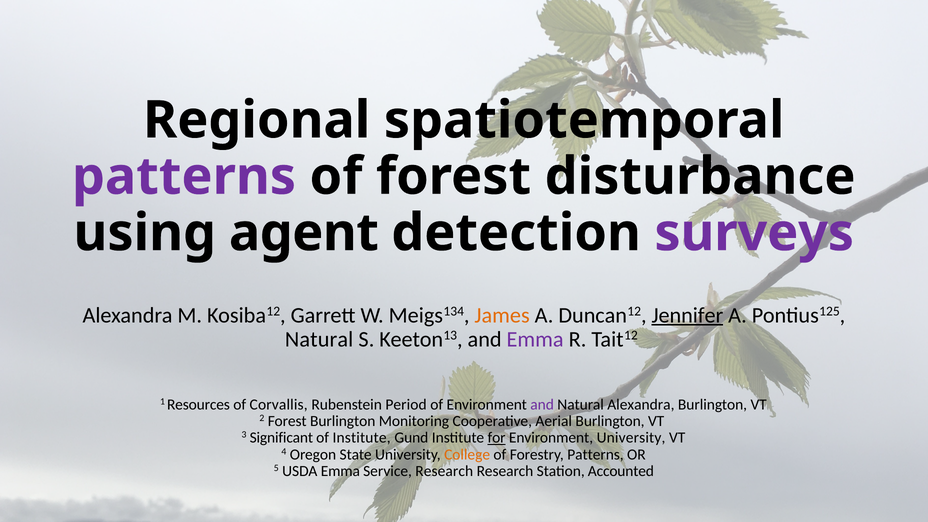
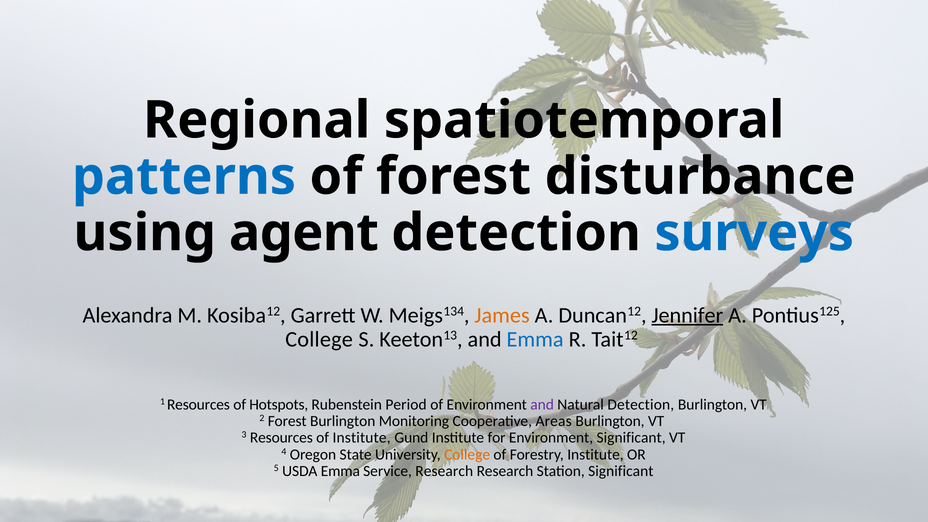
patterns at (184, 177) colour: purple -> blue
surveys colour: purple -> blue
Natural at (319, 339): Natural -> College
Emma at (535, 339) colour: purple -> blue
Corvallis: Corvallis -> Hotspots
Natural Alexandra: Alexandra -> Detection
Aerial: Aerial -> Areas
3 Significant: Significant -> Resources
for underline: present -> none
Environment University: University -> Significant
Forestry Patterns: Patterns -> Institute
Station Accounted: Accounted -> Significant
